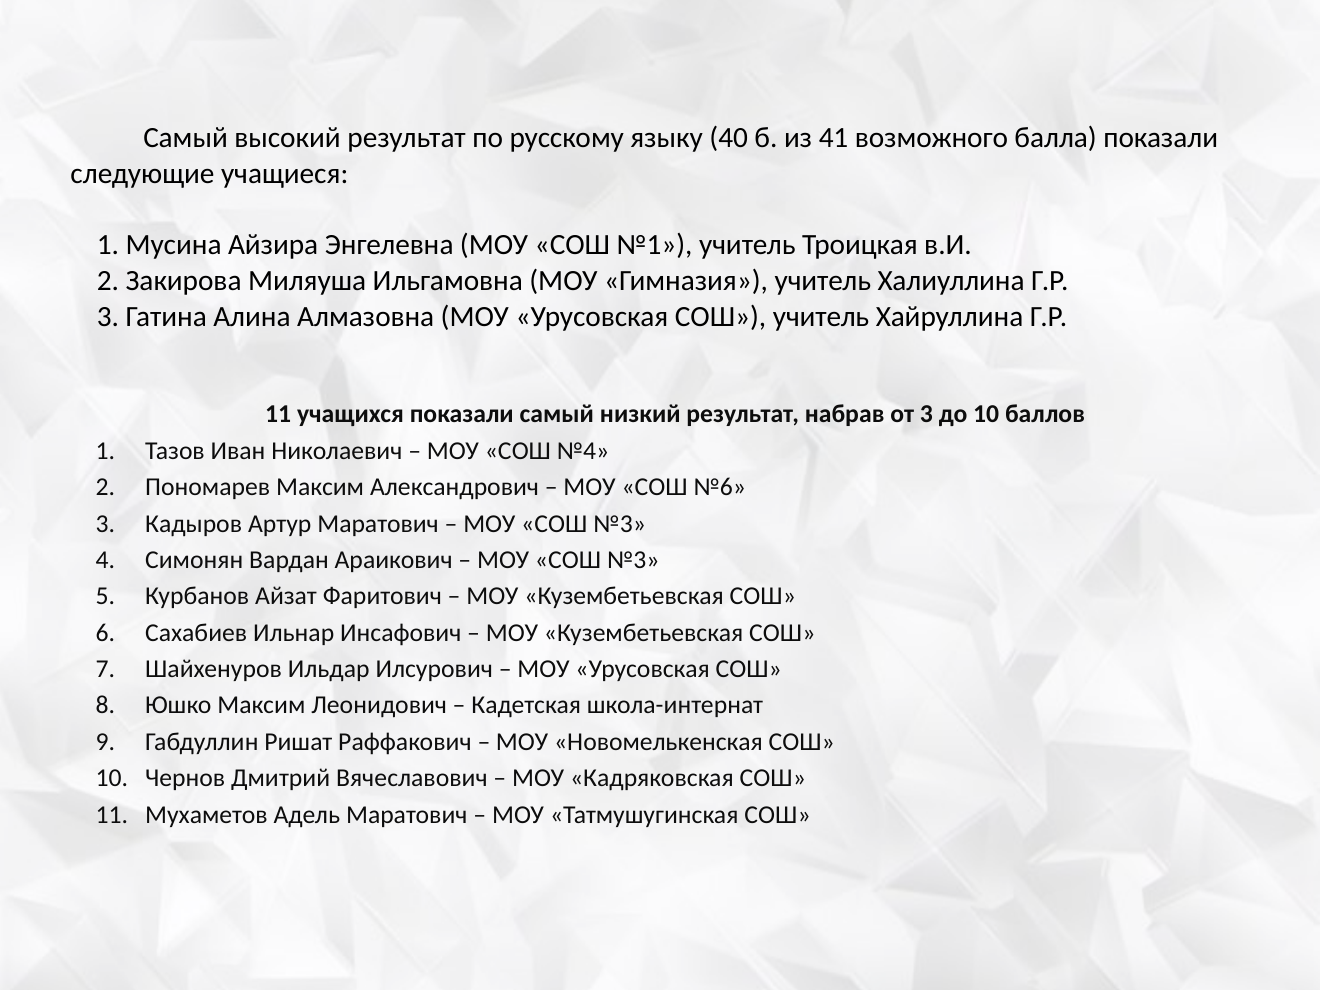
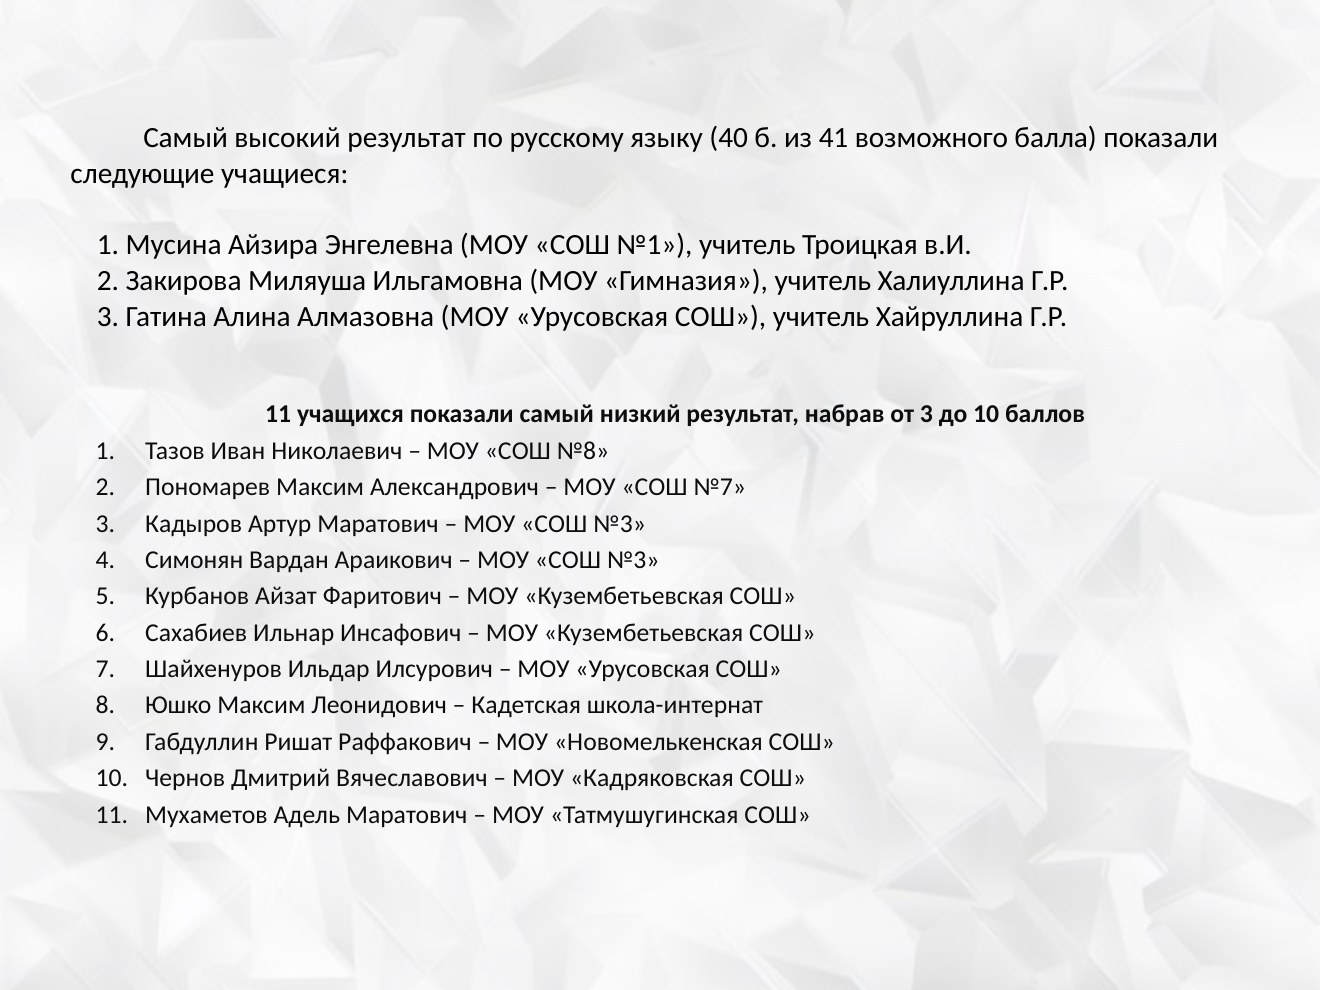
№4: №4 -> №8
№6: №6 -> №7
